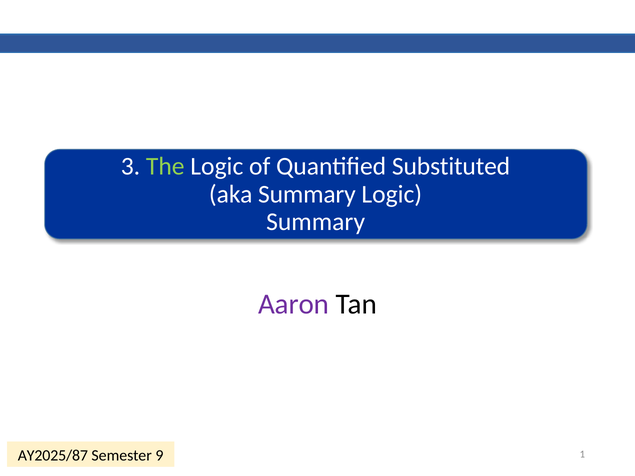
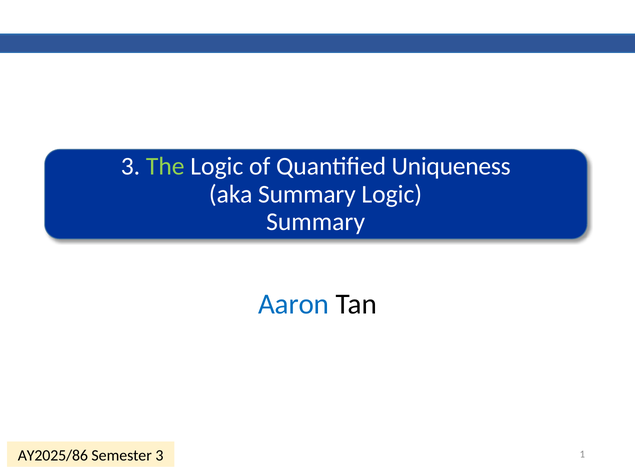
Substituted: Substituted -> Uniqueness
Aaron colour: purple -> blue
AY2025/87: AY2025/87 -> AY2025/86
Semester 9: 9 -> 3
